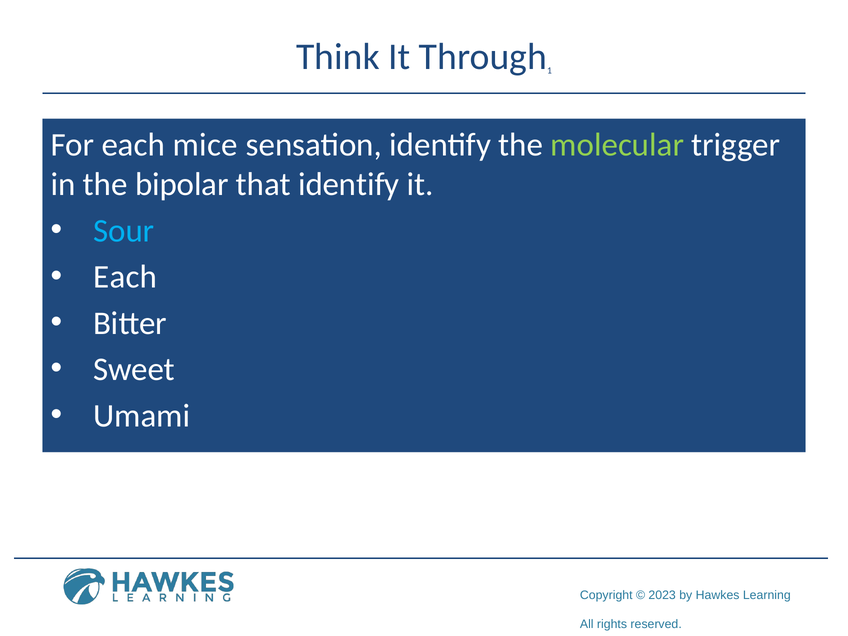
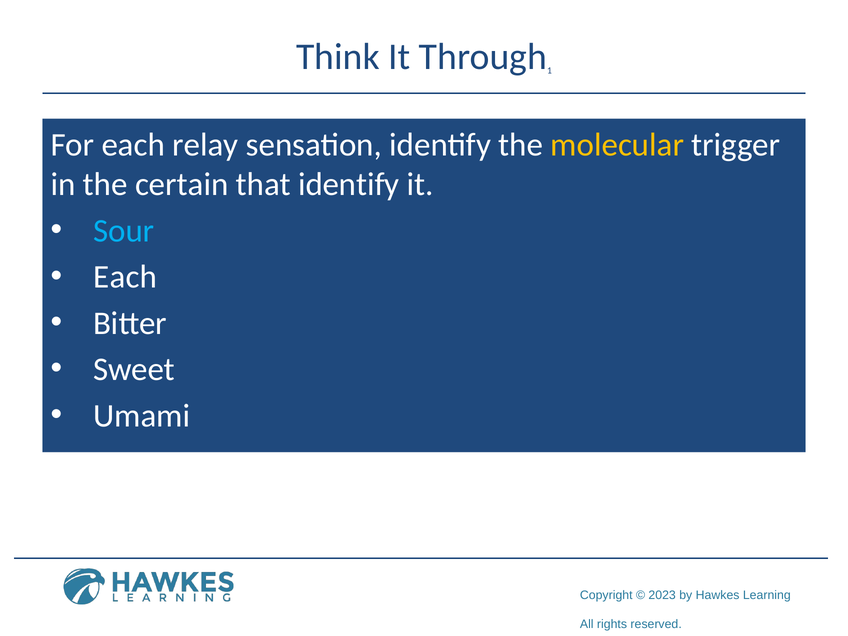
mice: mice -> relay
molecular colour: light green -> yellow
bipolar: bipolar -> certain
